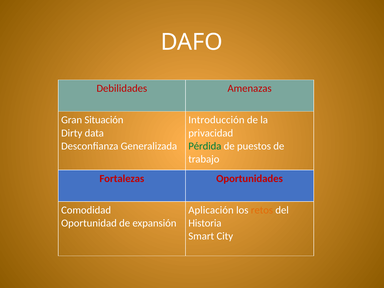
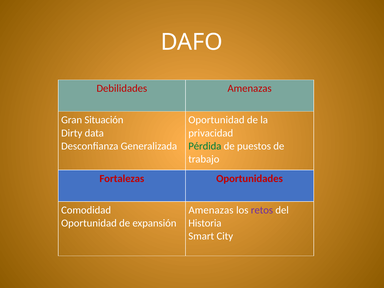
Introducción at (216, 120): Introducción -> Oportunidad
Aplicación at (211, 210): Aplicación -> Amenazas
retos colour: orange -> purple
